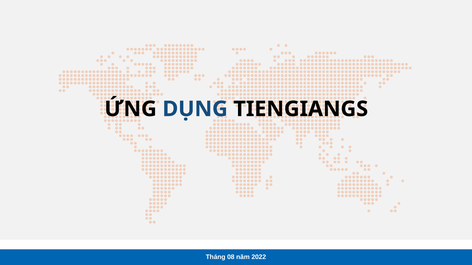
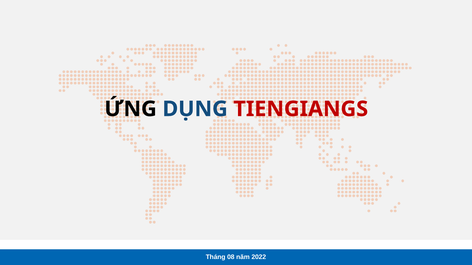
TIENGIANGS colour: black -> red
